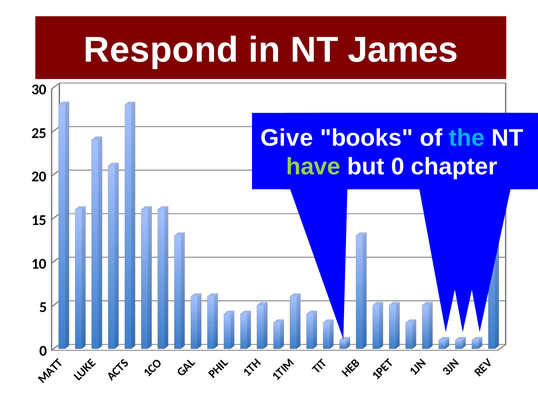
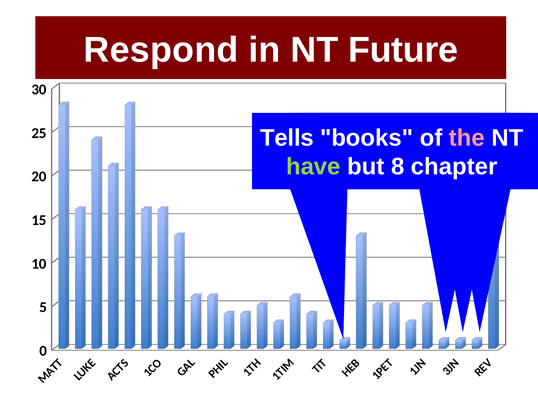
James: James -> Future
Give: Give -> Tells
the colour: light blue -> pink
but 0: 0 -> 8
